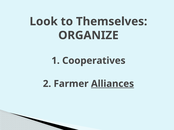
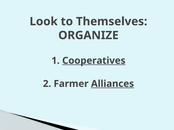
Cooperatives underline: none -> present
